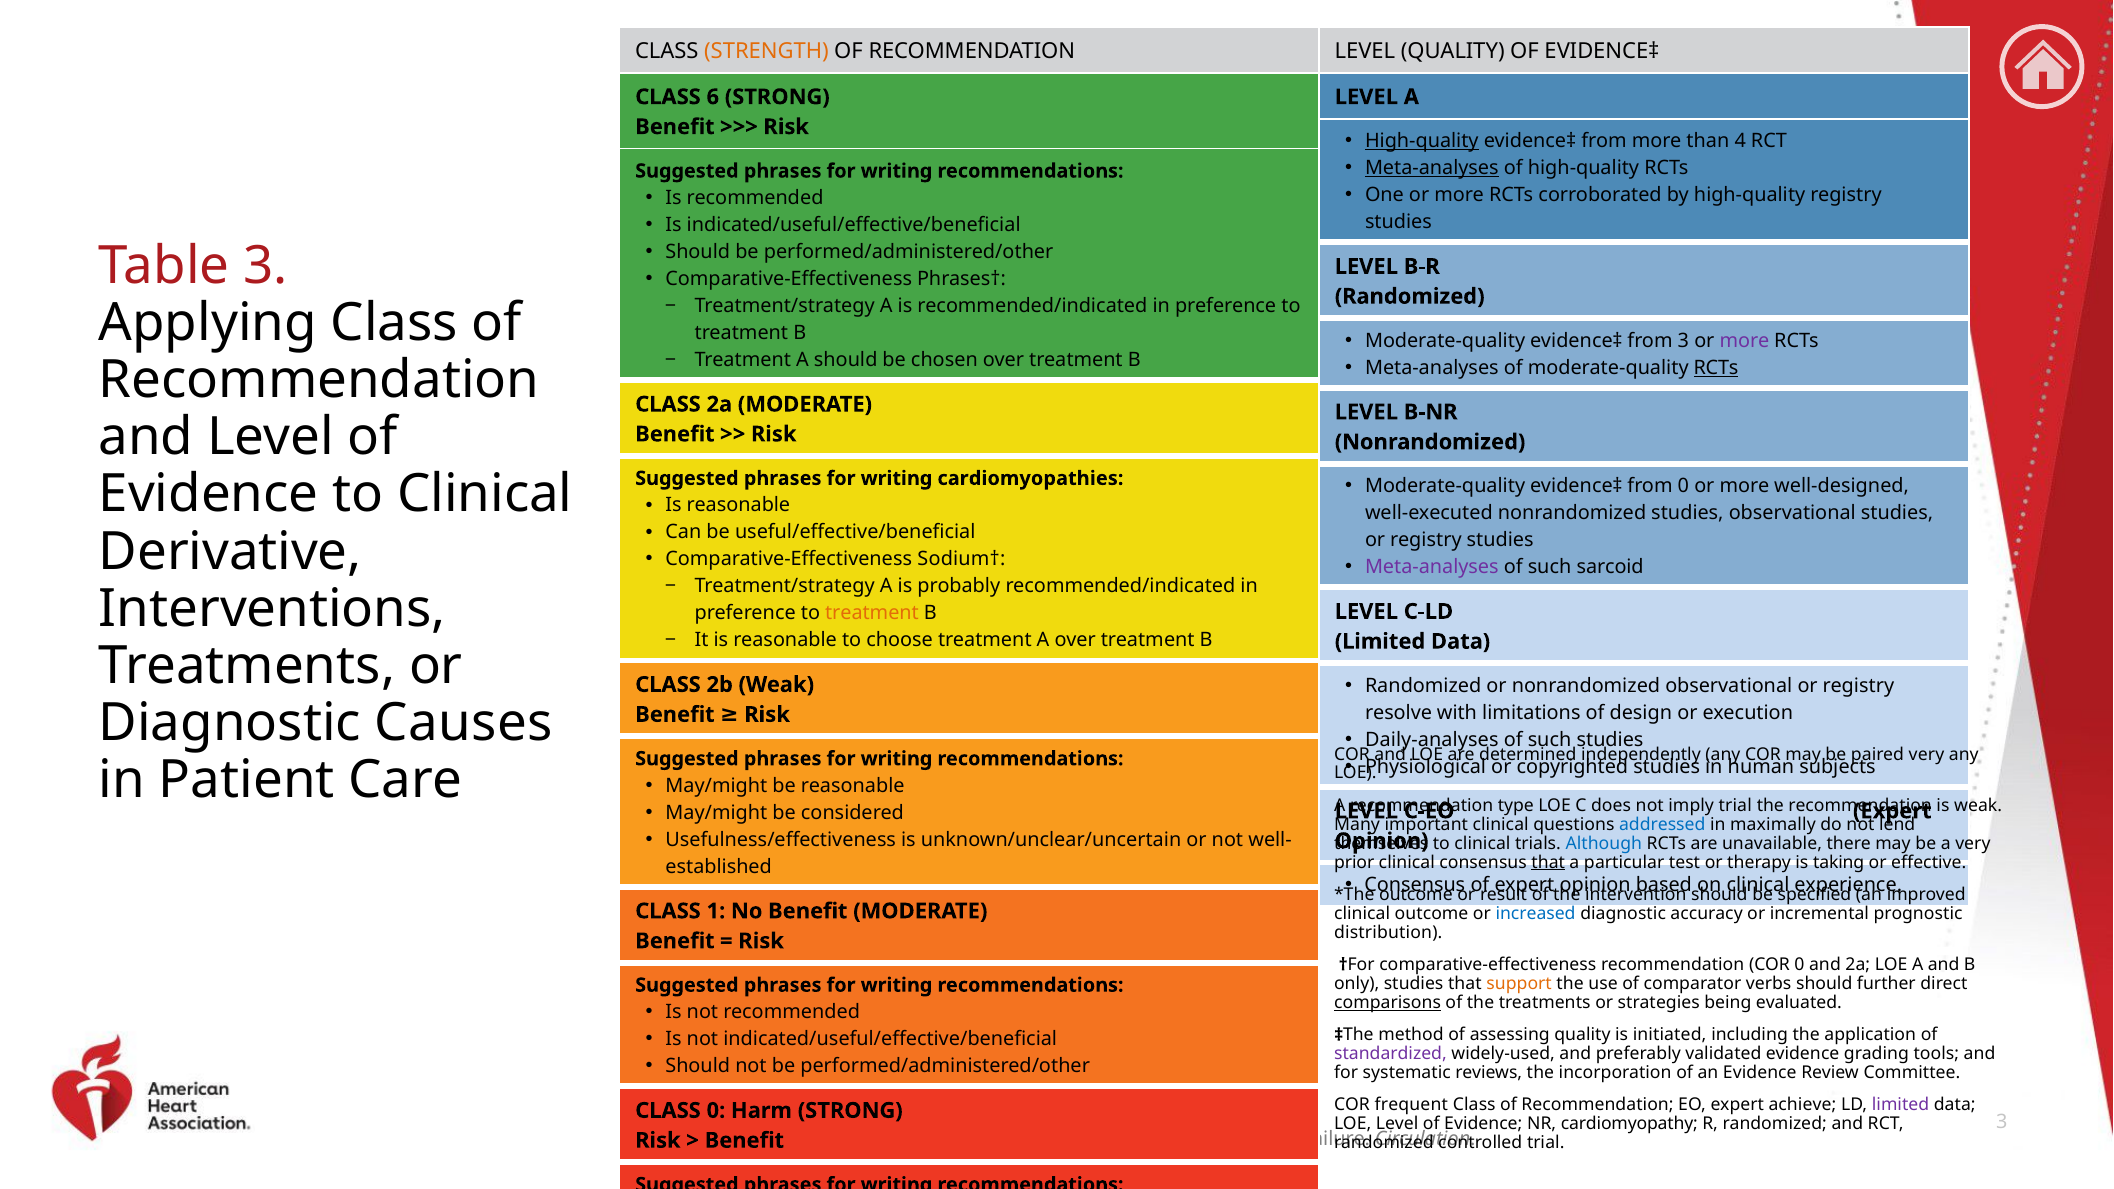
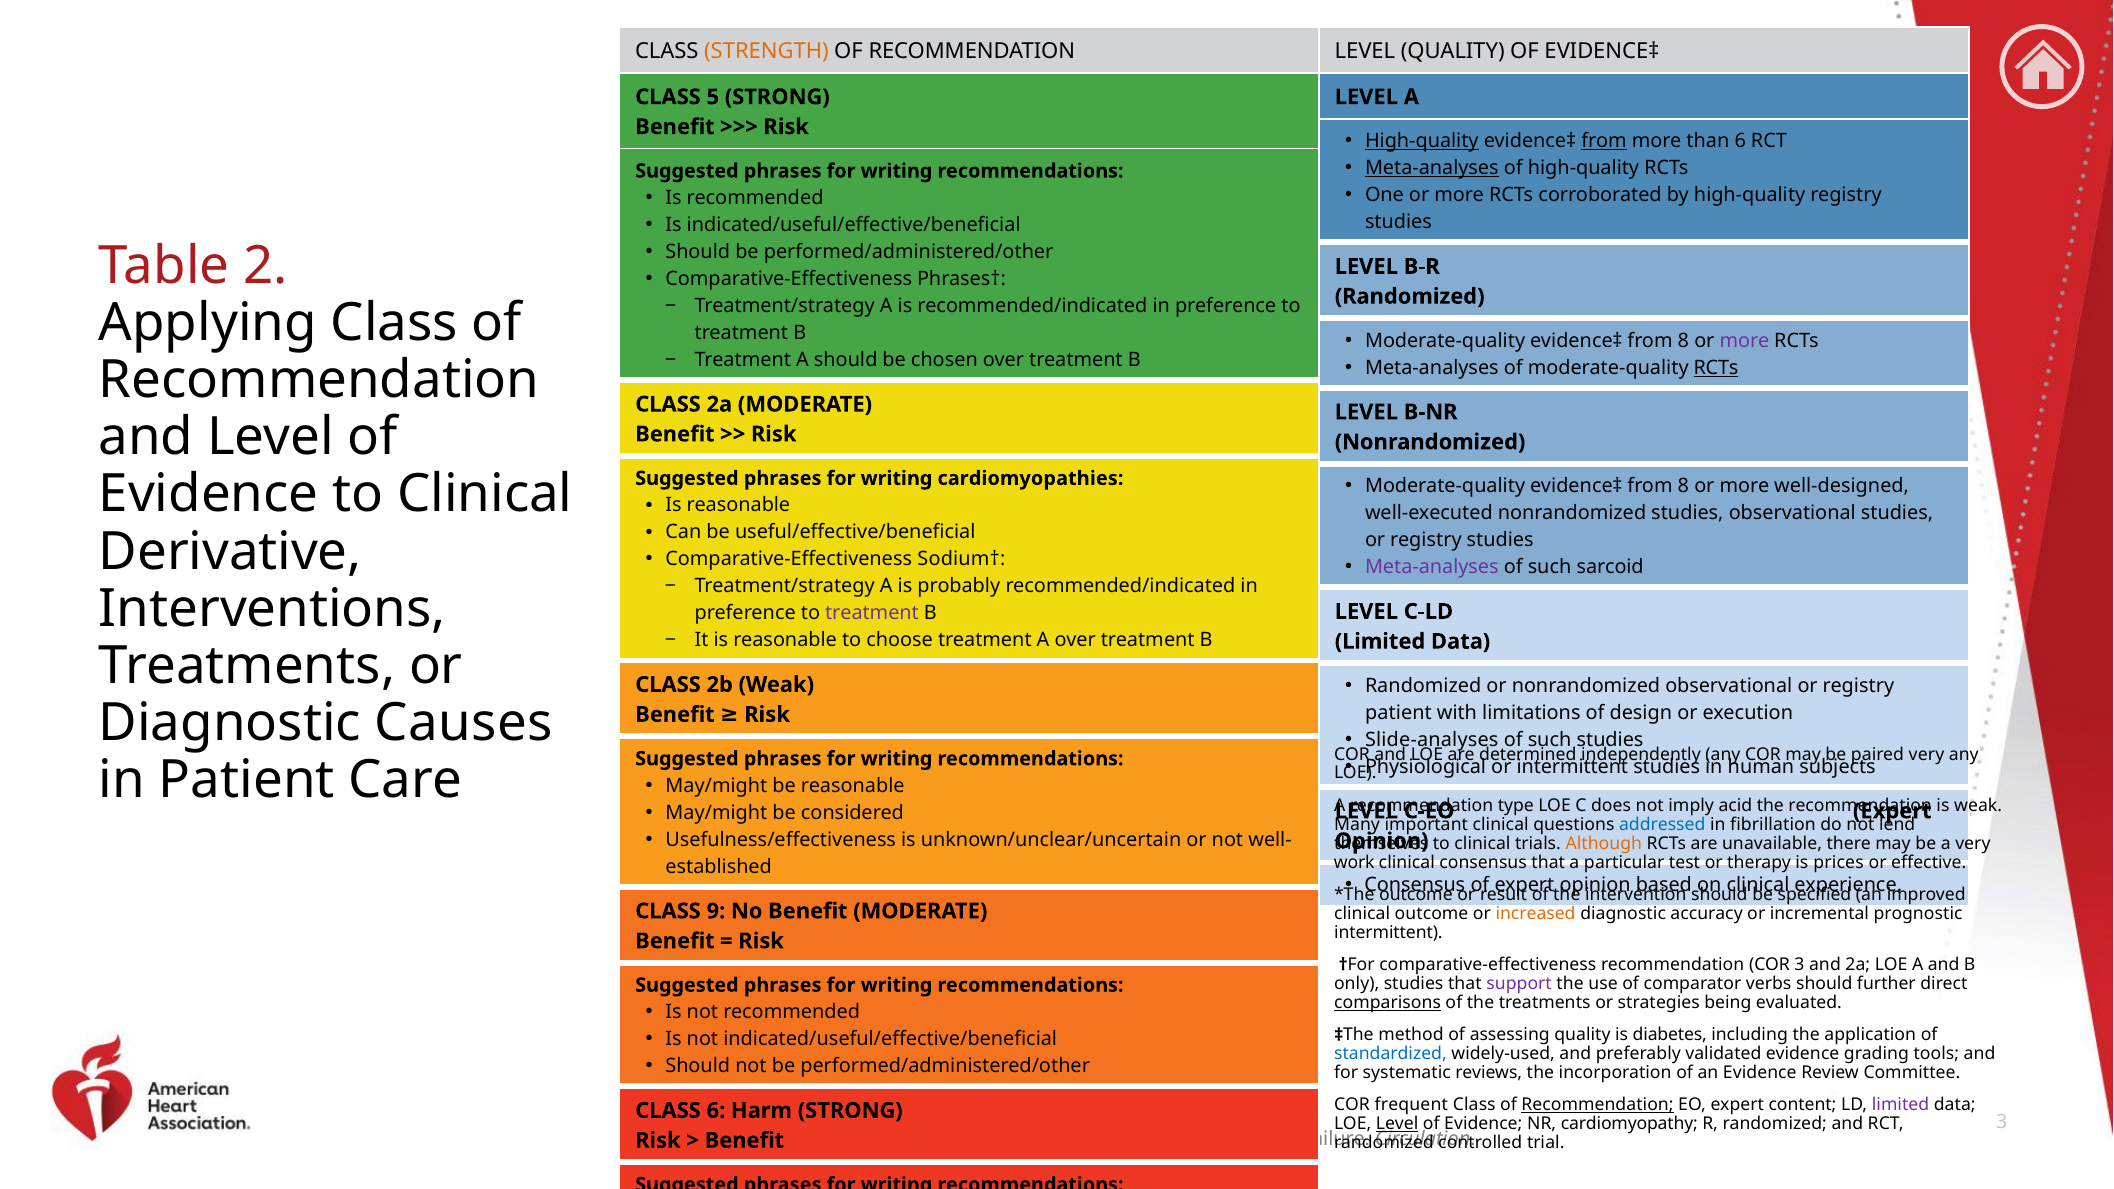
6: 6 -> 5
from at (1604, 141) underline: none -> present
than 4: 4 -> 6
Table 3: 3 -> 2
3 at (1683, 341): 3 -> 8
0 at (1683, 486): 0 -> 8
treatment at (872, 613) colour: orange -> purple
resolve at (1398, 713): resolve -> patient
Daily-analyses: Daily-analyses -> Slide-analyses
or copyrighted: copyrighted -> intermittent
imply trial: trial -> acid
maximally: maximally -> fibrillation
Although colour: blue -> orange
prior: prior -> work
that at (1548, 862) underline: present -> none
taking: taking -> prices
1: 1 -> 9
increased colour: blue -> orange
distribution at (1388, 933): distribution -> intermittent
COR 0: 0 -> 3
support colour: orange -> purple
initiated: initiated -> diabetes
standardized colour: purple -> blue
Recommendation at (1598, 1105) underline: none -> present
achieve: achieve -> content
CLASS 0: 0 -> 6
Level at (1397, 1124) underline: none -> present
